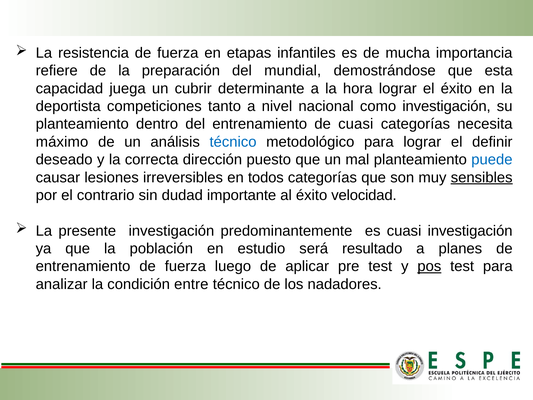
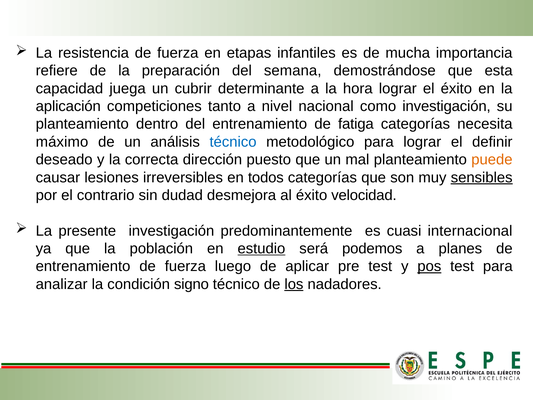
mundial: mundial -> semana
deportista: deportista -> aplicación
de cuasi: cuasi -> fatiga
puede colour: blue -> orange
importante: importante -> desmejora
cuasi investigación: investigación -> internacional
estudio underline: none -> present
resultado: resultado -> podemos
entre: entre -> signo
los underline: none -> present
